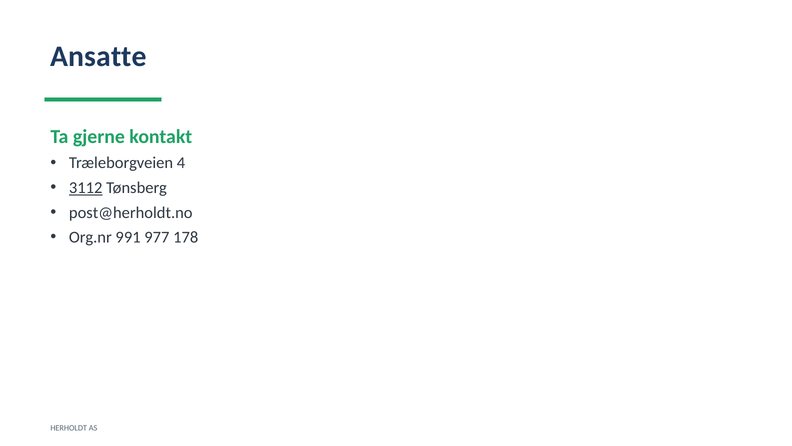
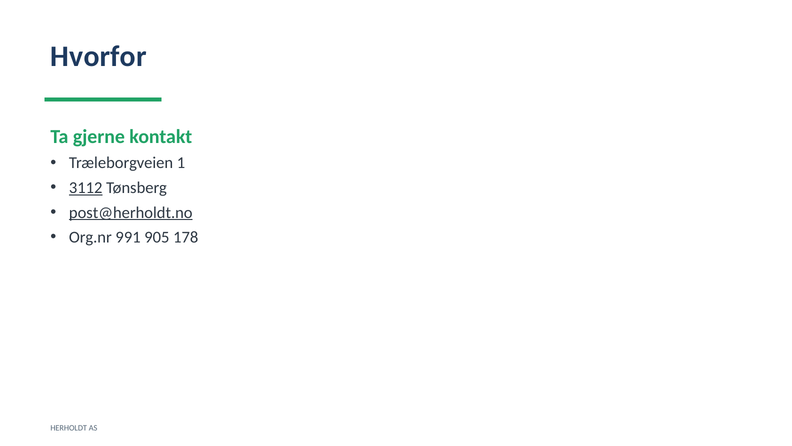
Ansatte: Ansatte -> Hvorfor
4: 4 -> 1
post@herholdt.no underline: none -> present
977: 977 -> 905
